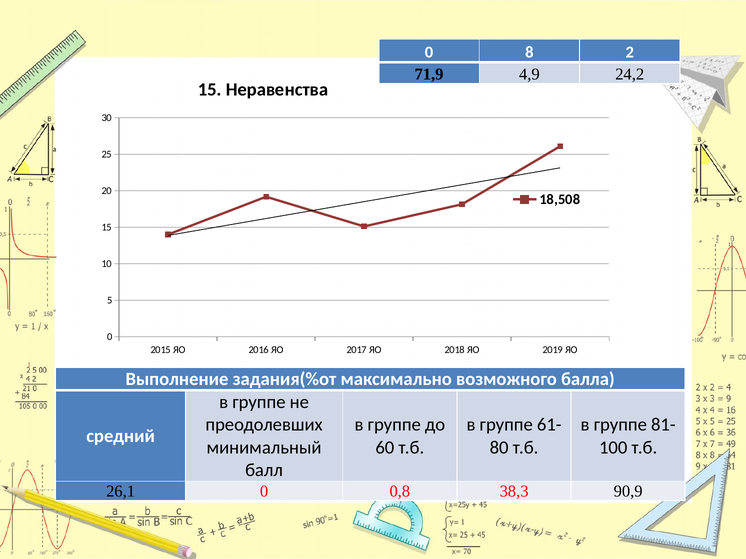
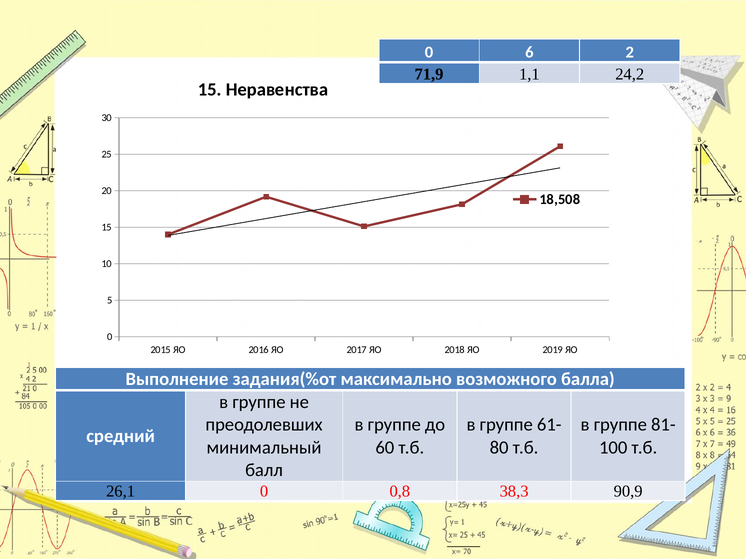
8: 8 -> 6
4,9: 4,9 -> 1,1
